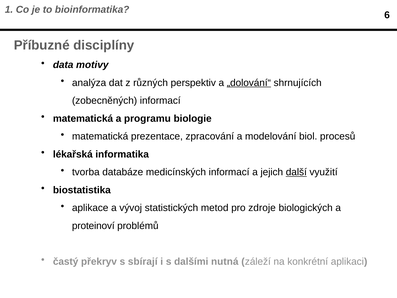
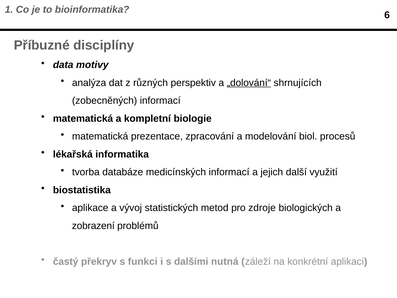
programu: programu -> kompletní
další underline: present -> none
proteinoví: proteinoví -> zobrazení
sbírají: sbírají -> funkci
